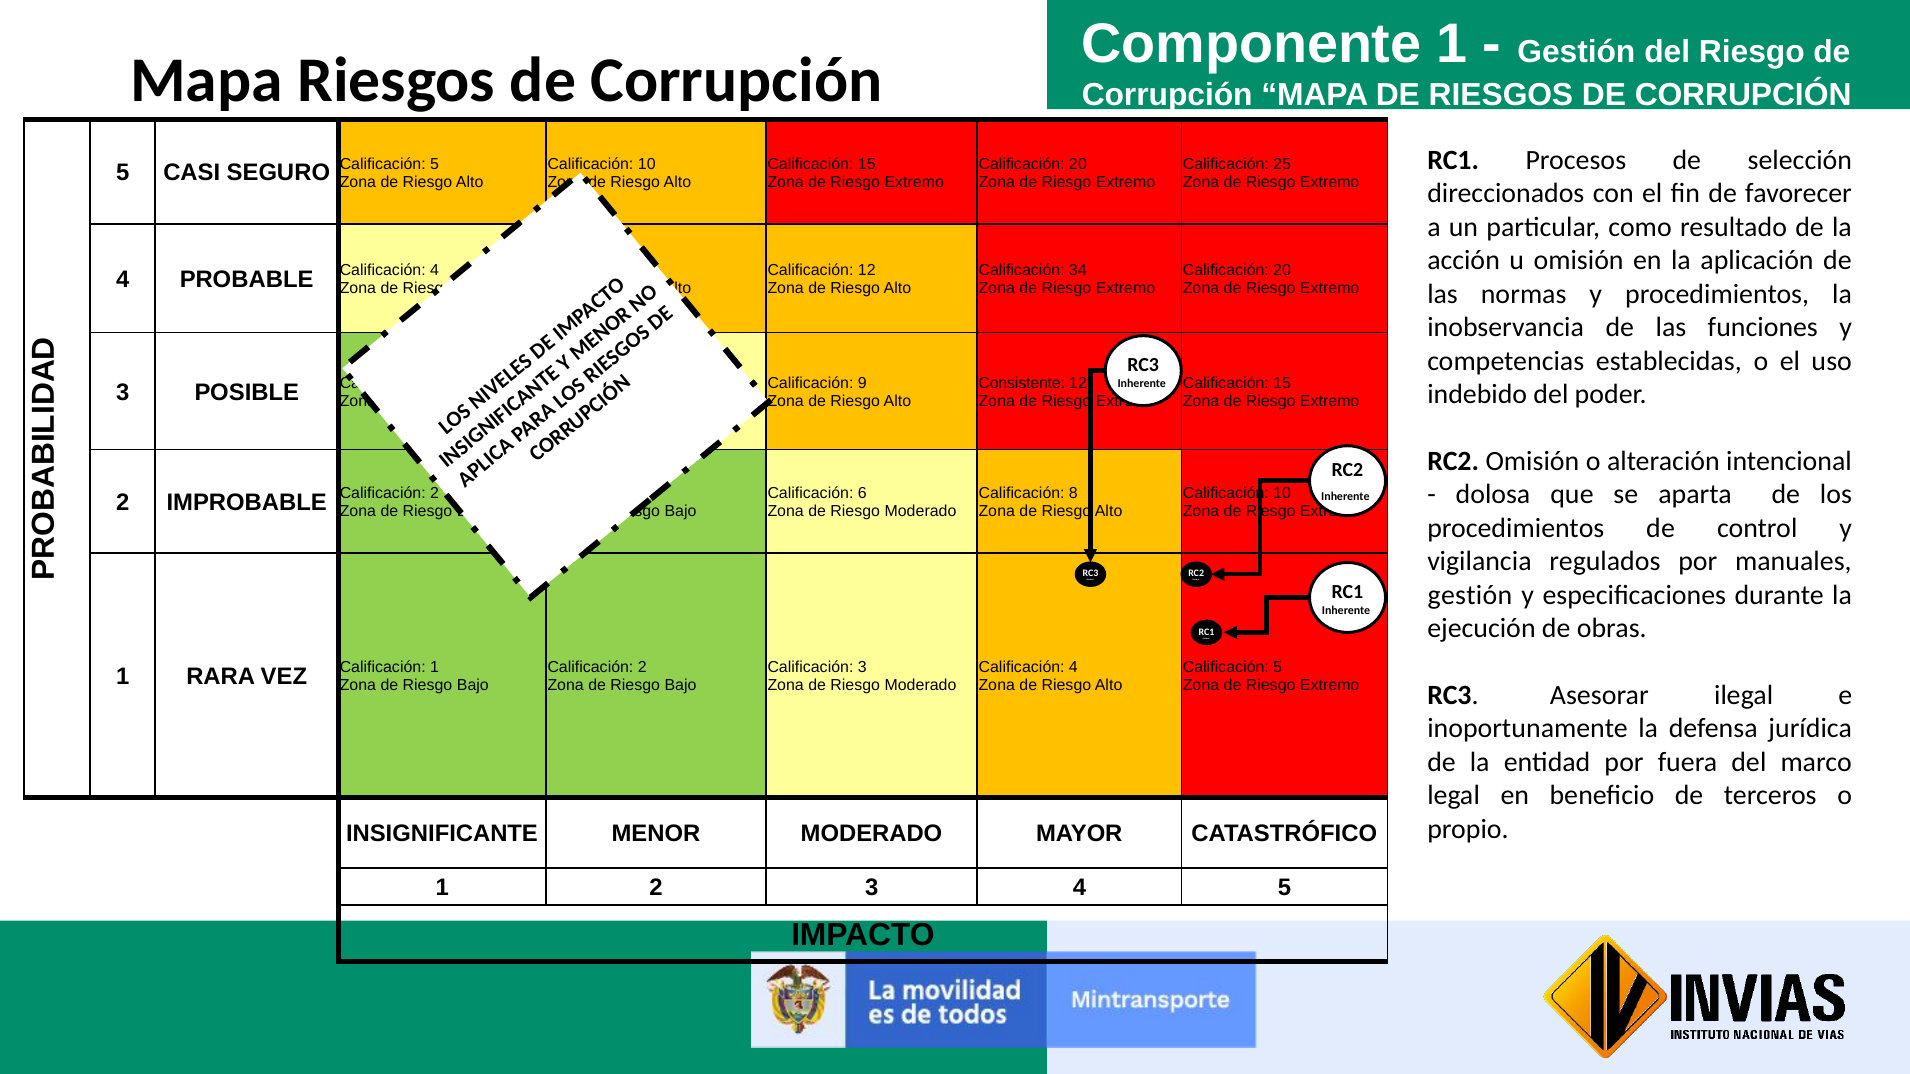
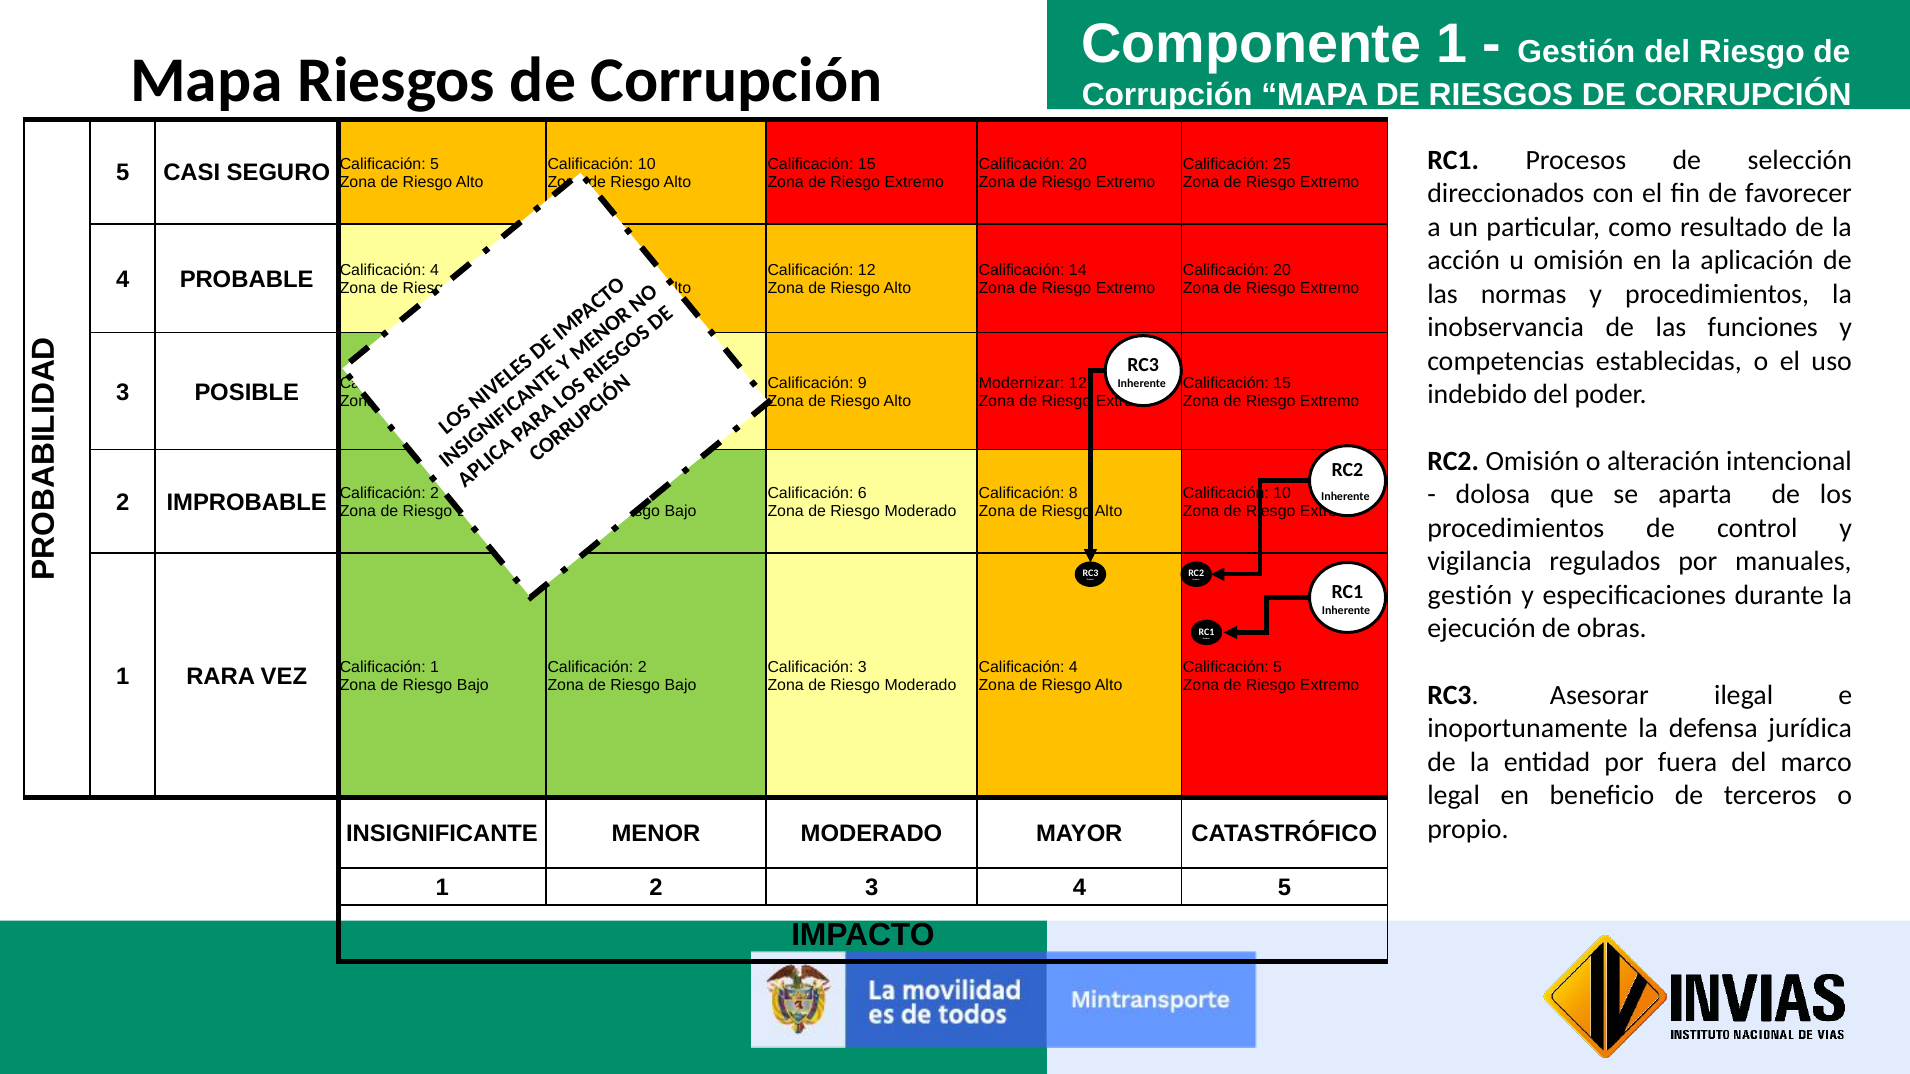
34: 34 -> 14
Consistente: Consistente -> Modernizar
